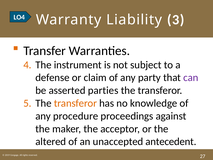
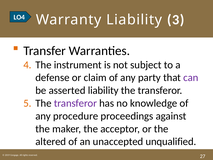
asserted parties: parties -> liability
transferor at (75, 103) colour: orange -> purple
antecedent: antecedent -> unqualified
